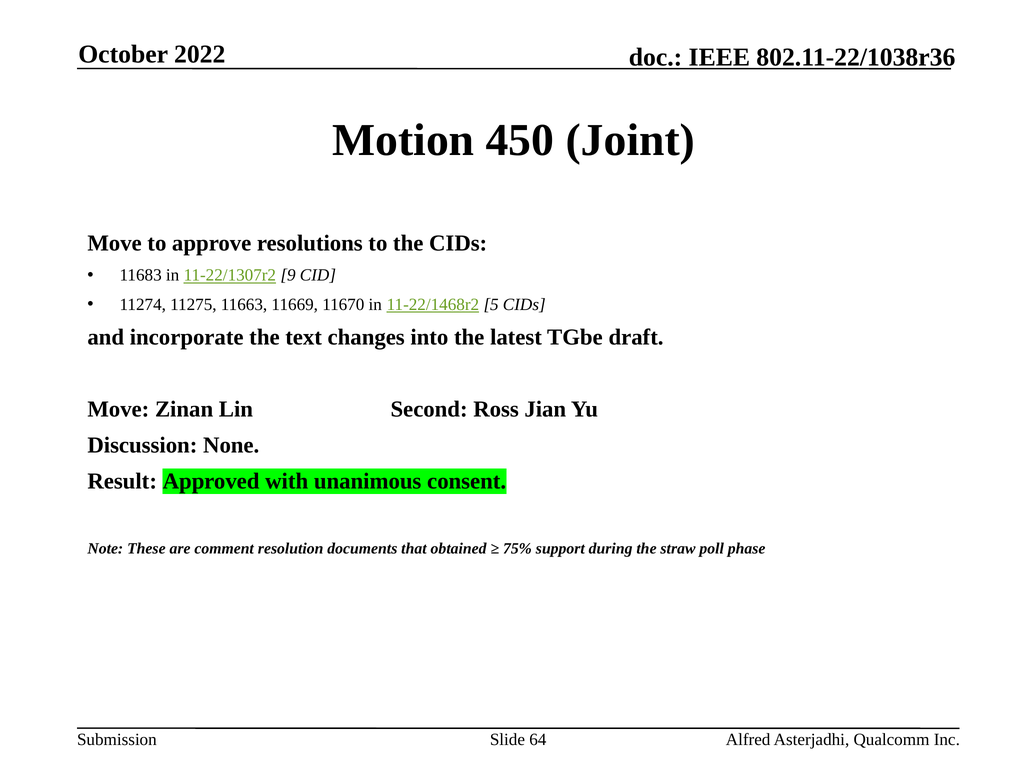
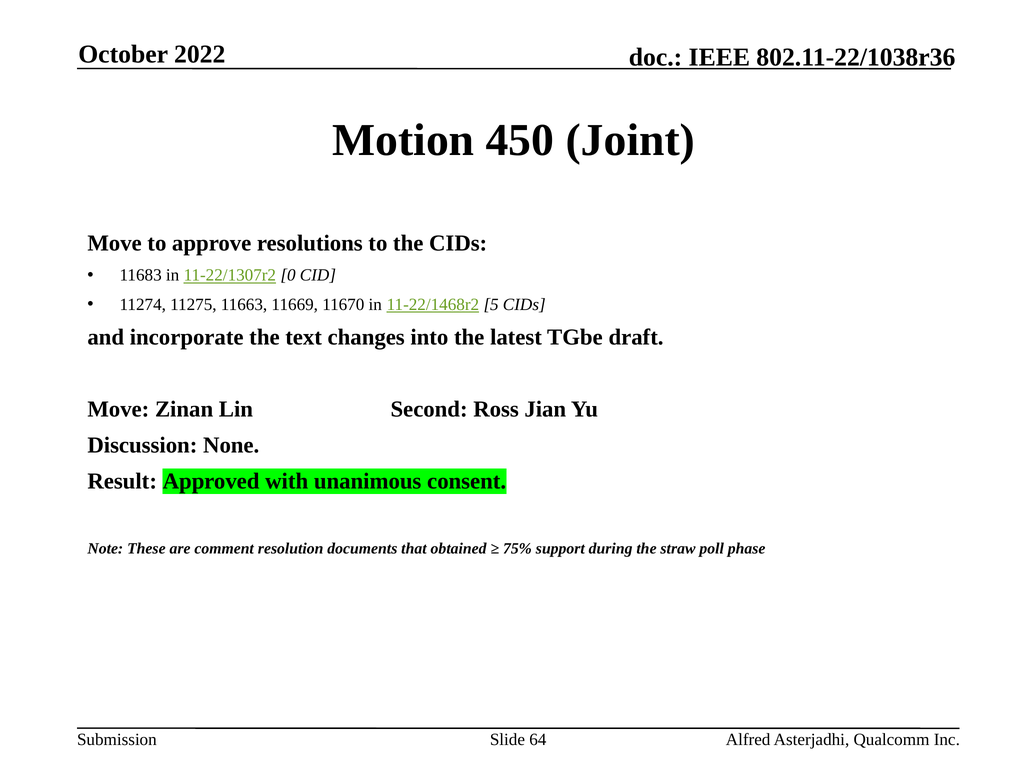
9: 9 -> 0
